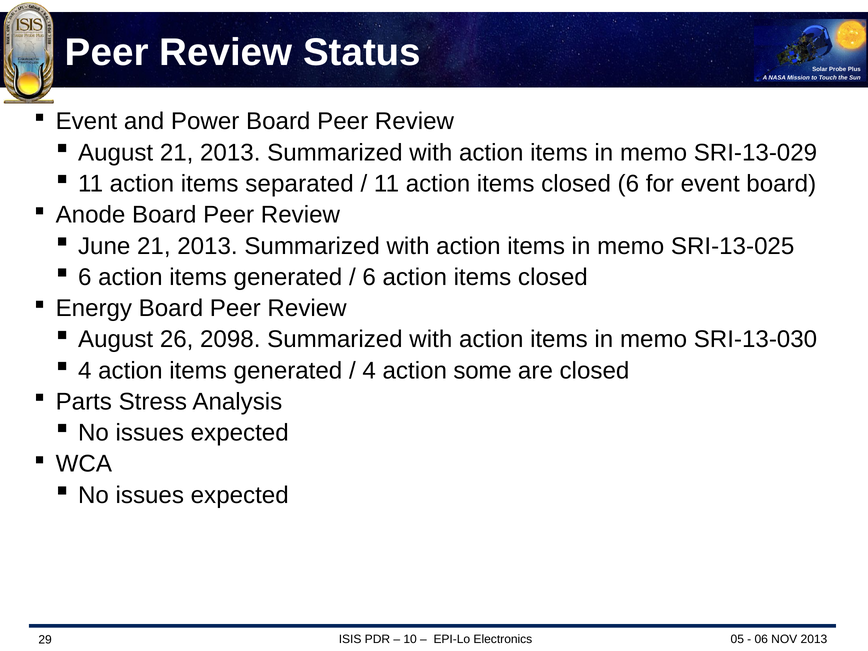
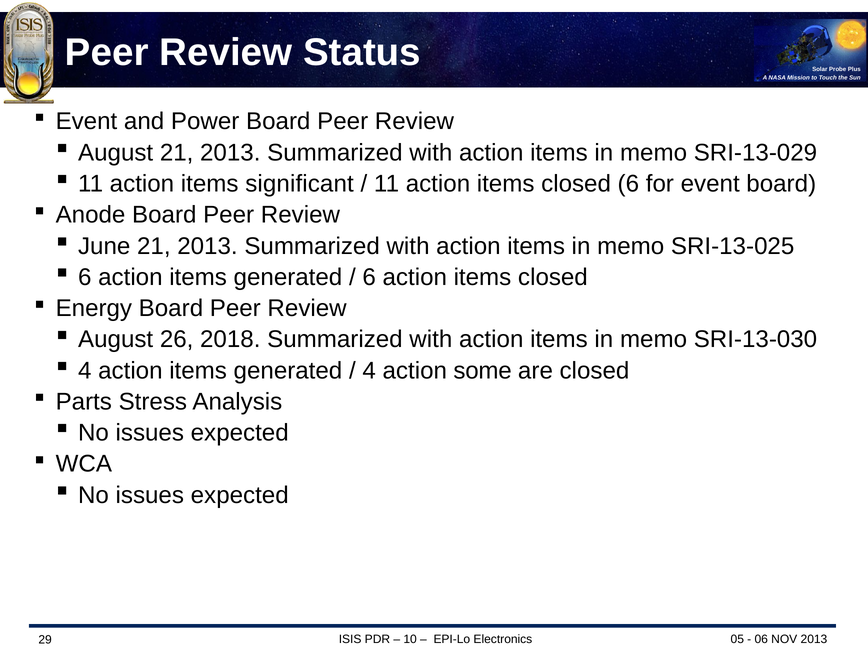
separated: separated -> significant
2098: 2098 -> 2018
